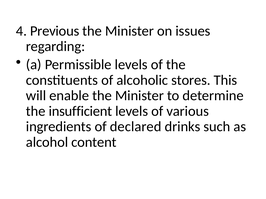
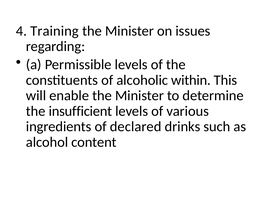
Previous: Previous -> Training
stores: stores -> within
